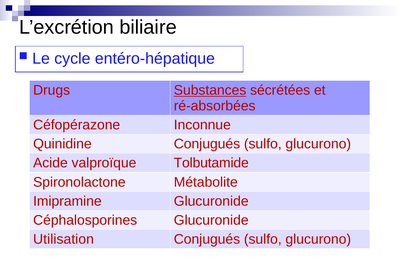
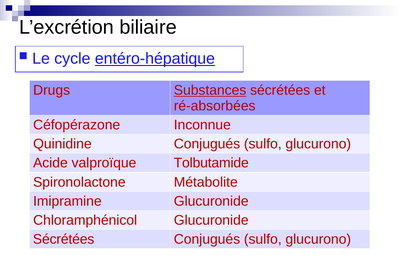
entéro-hépatique underline: none -> present
Céphalosporines: Céphalosporines -> Chloramphénicol
Utilisation at (64, 239): Utilisation -> Sécrétées
